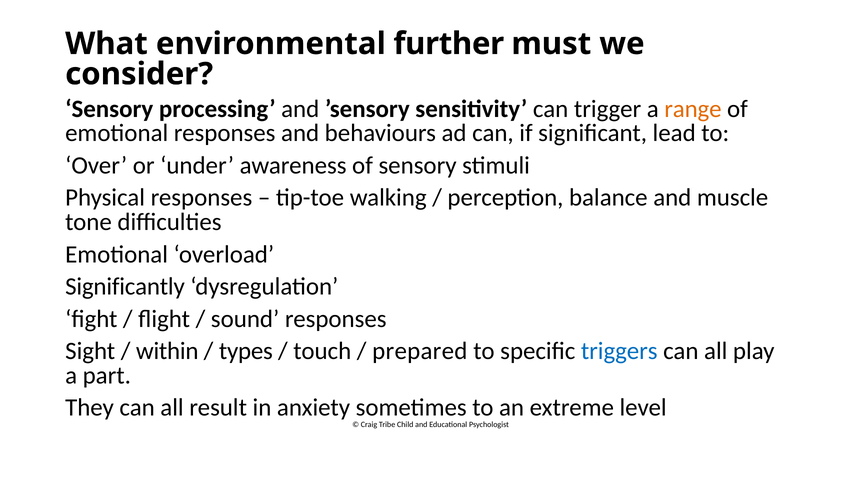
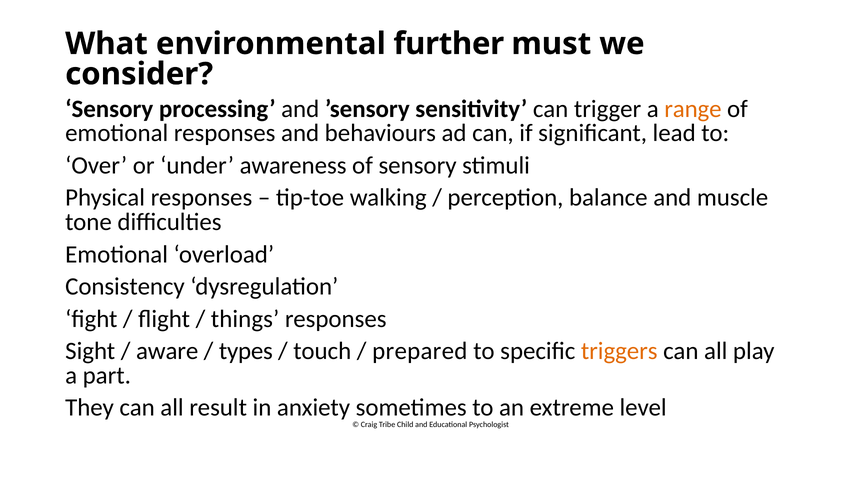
Significantly: Significantly -> Consistency
sound: sound -> things
within: within -> aware
triggers colour: blue -> orange
